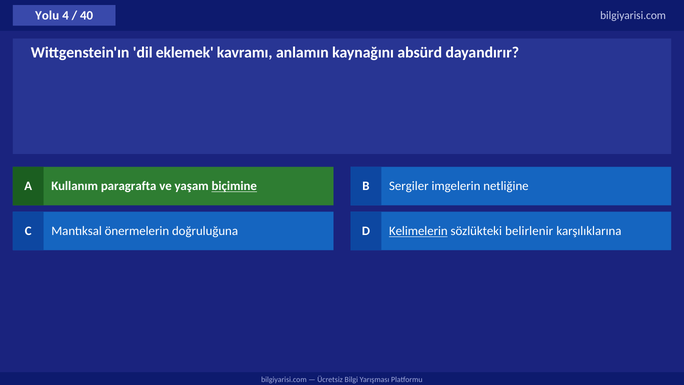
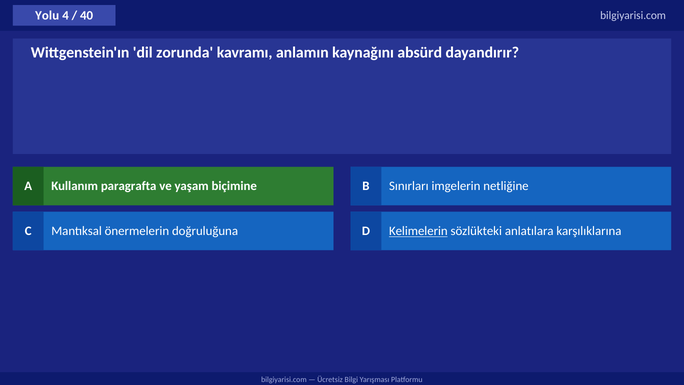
eklemek: eklemek -> zorunda
biçimine underline: present -> none
Sergiler: Sergiler -> Sınırları
belirlenir: belirlenir -> anlatılara
